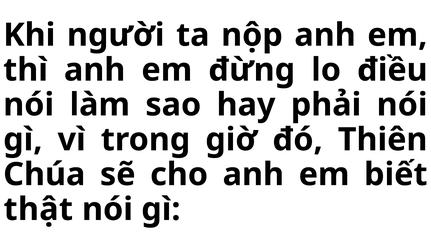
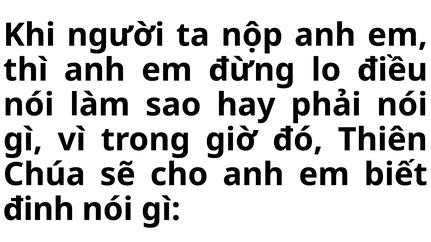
thật: thật -> đinh
